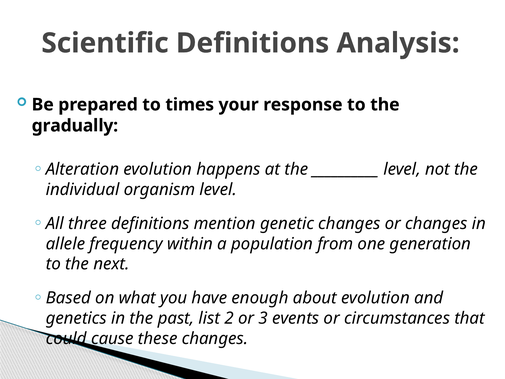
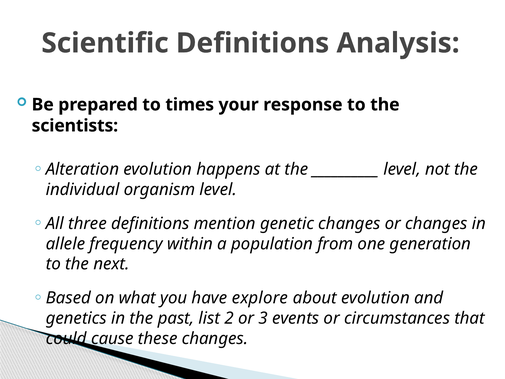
gradually: gradually -> scientists
enough: enough -> explore
